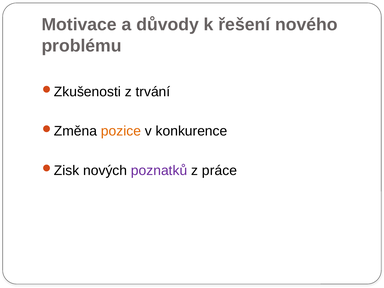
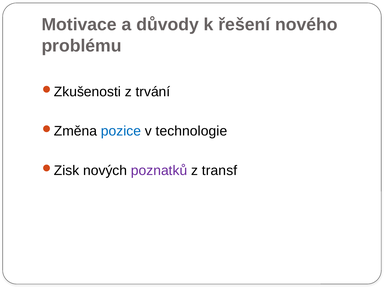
pozice colour: orange -> blue
konkurence: konkurence -> technologie
práce: práce -> transf
